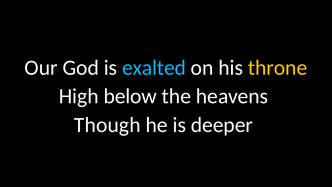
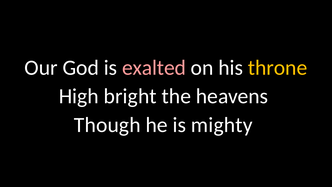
exalted colour: light blue -> pink
below: below -> bright
deeper: deeper -> mighty
